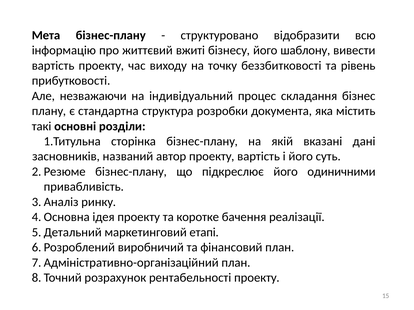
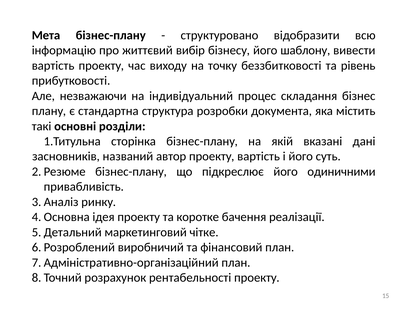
вжиті: вжиті -> вибір
етапі: етапі -> чітке
